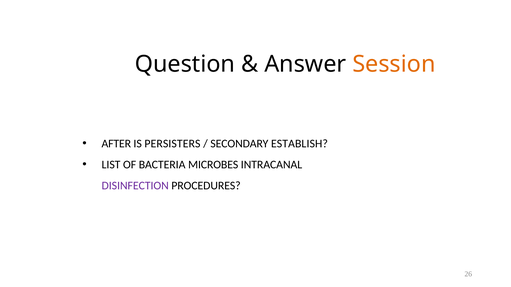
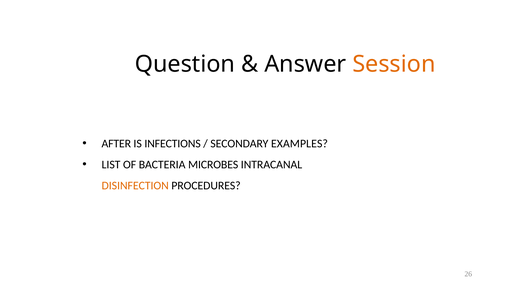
PERSISTERS: PERSISTERS -> INFECTIONS
ESTABLISH: ESTABLISH -> EXAMPLES
DISINFECTION colour: purple -> orange
